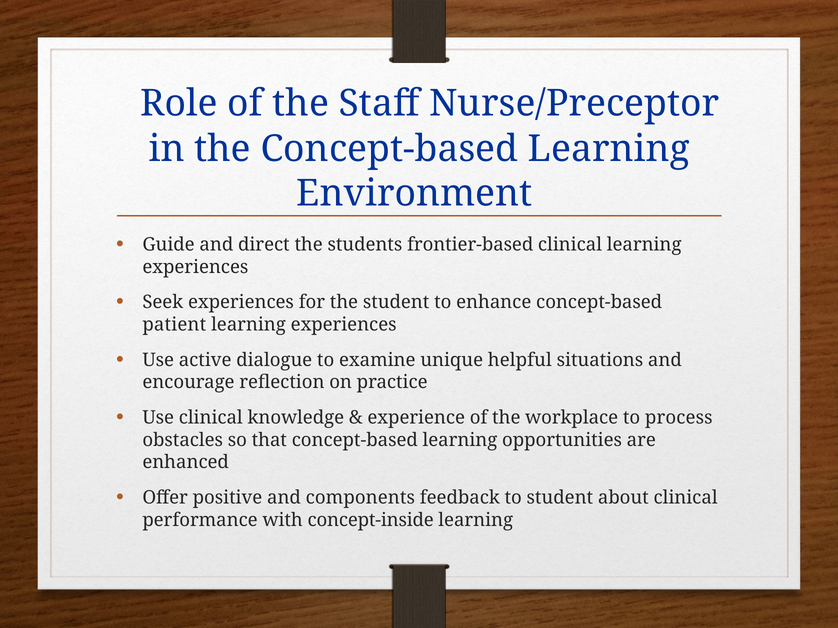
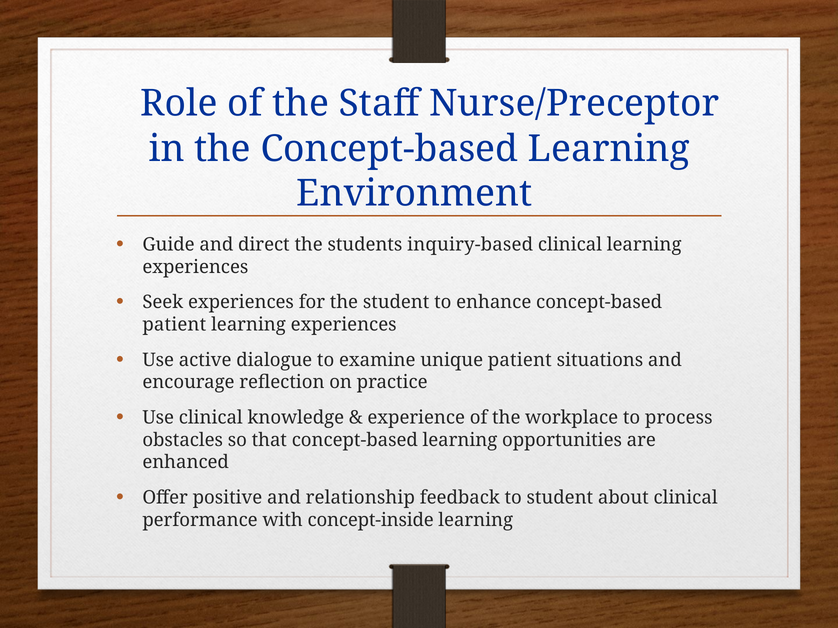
frontier-based: frontier-based -> inquiry-based
unique helpful: helpful -> patient
components: components -> relationship
